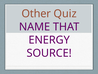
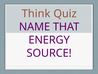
Other: Other -> Think
